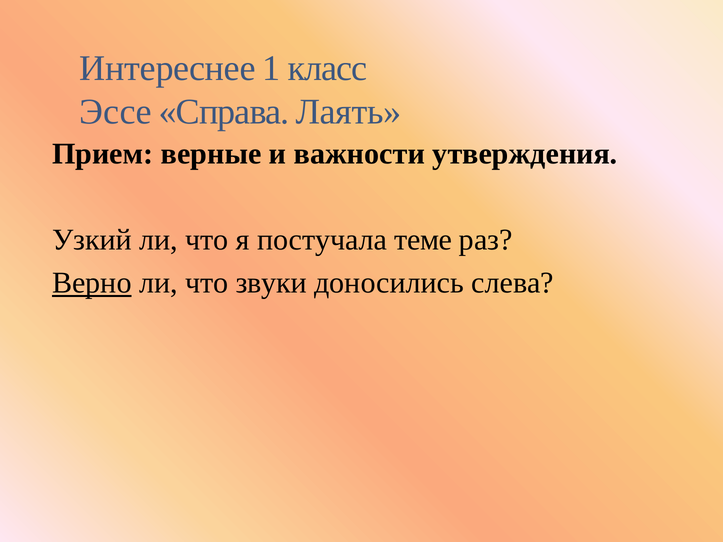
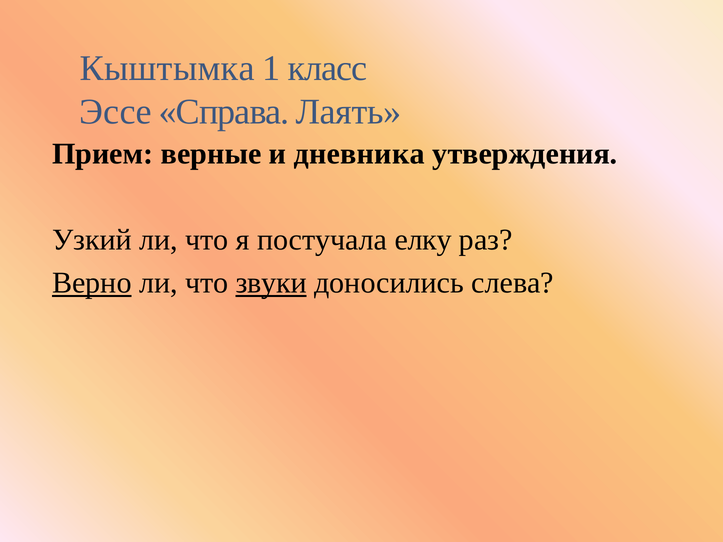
Интереснее: Интереснее -> Кыштымка
важности: важности -> дневника
теме: теме -> елку
звуки underline: none -> present
